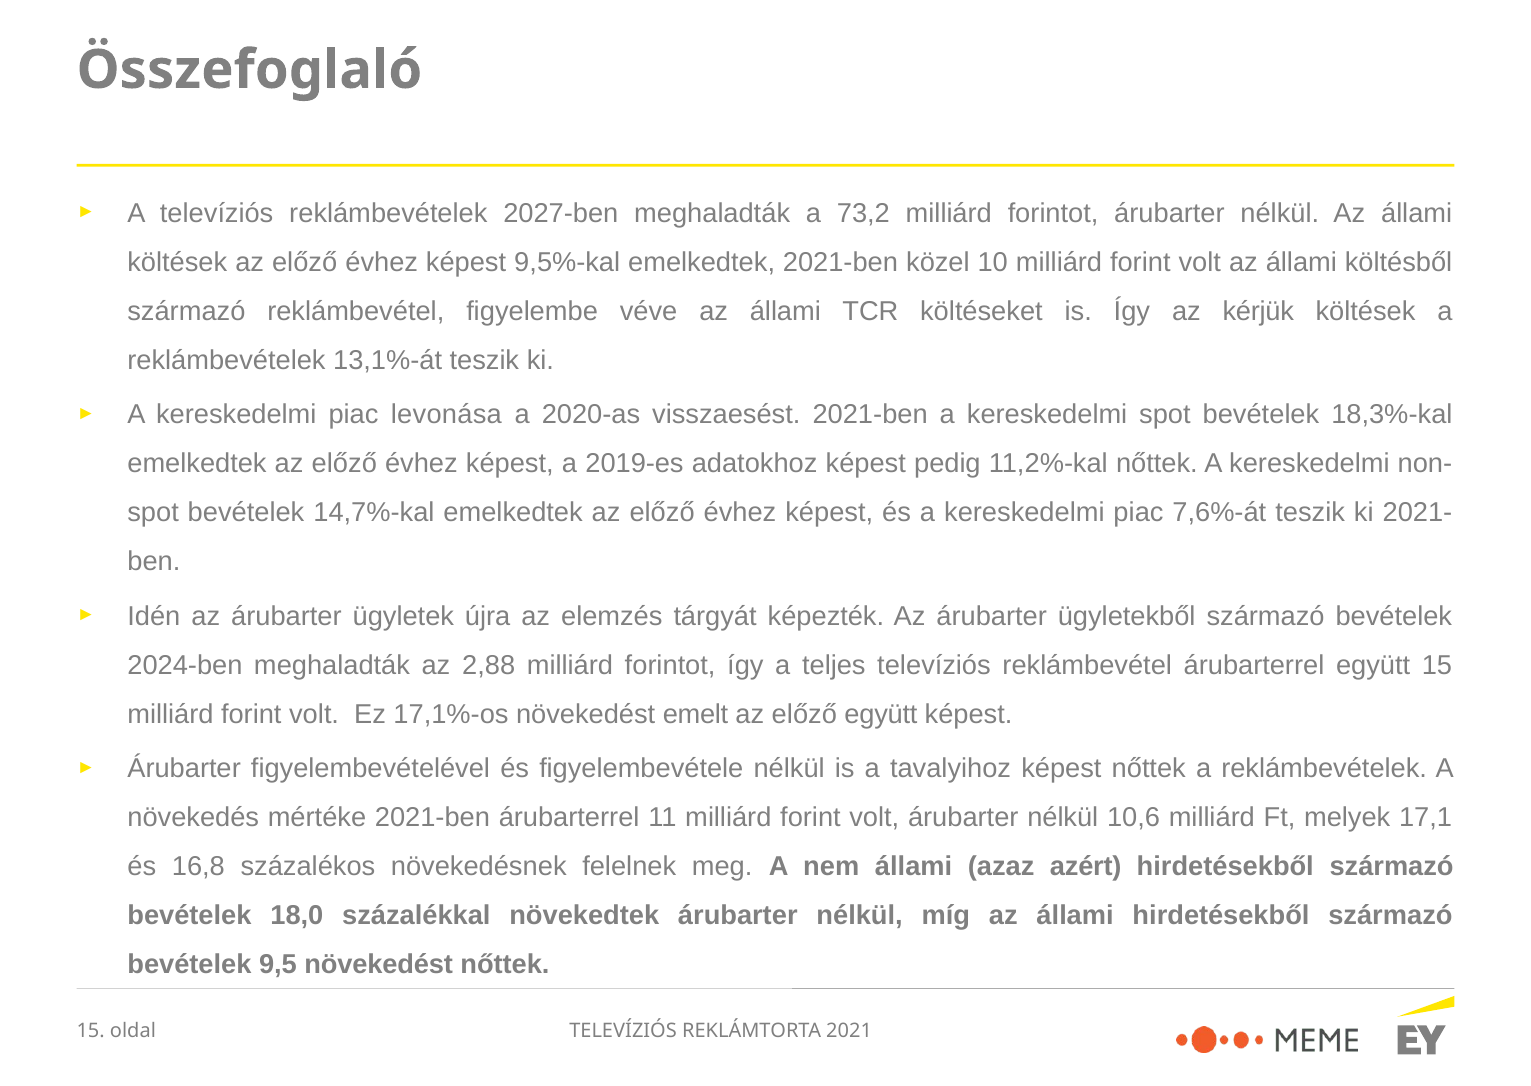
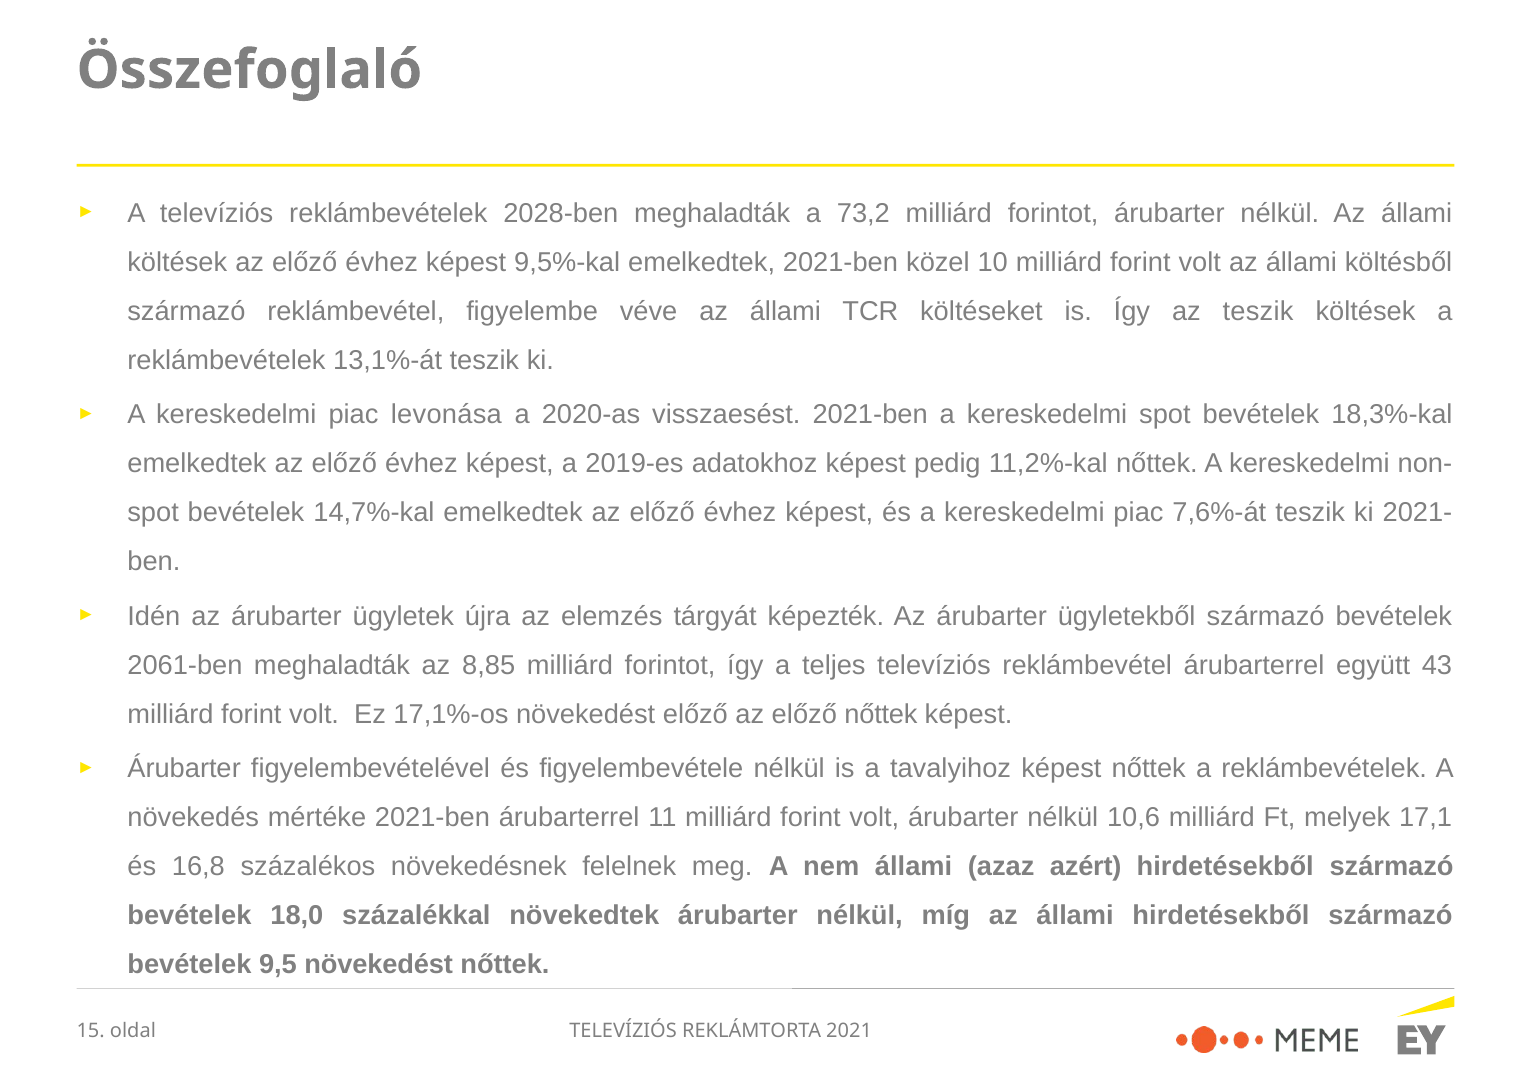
2027-ben: 2027-ben -> 2028-ben
az kérjük: kérjük -> teszik
2024-ben: 2024-ben -> 2061-ben
2,88: 2,88 -> 8,85
együtt 15: 15 -> 43
növekedést emelt: emelt -> előző
előző együtt: együtt -> nőttek
